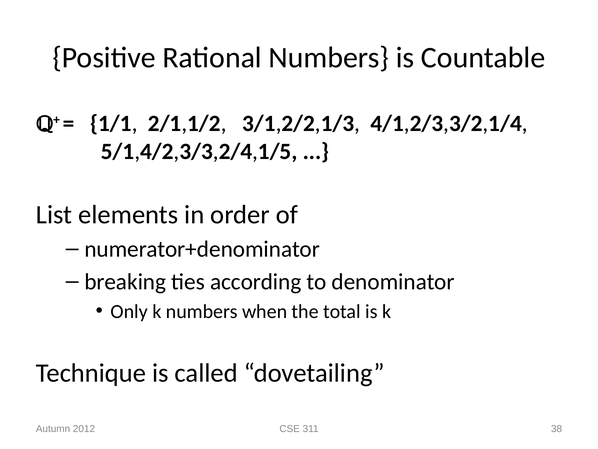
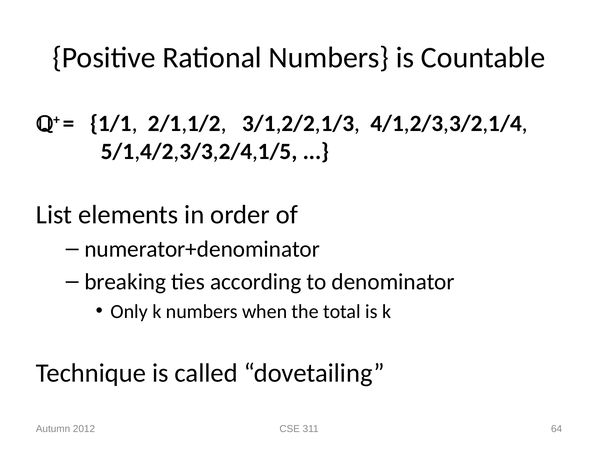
38: 38 -> 64
